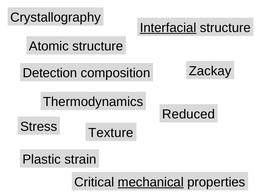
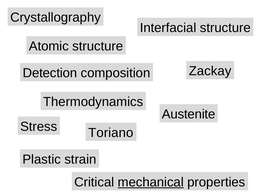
Interfacial underline: present -> none
Reduced: Reduced -> Austenite
Texture: Texture -> Toriano
